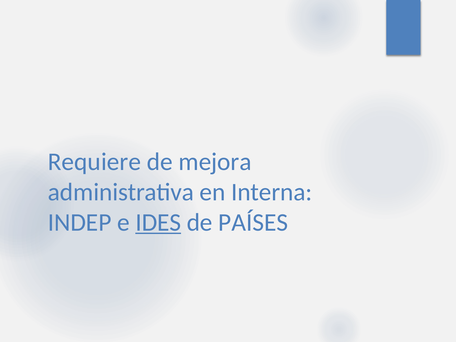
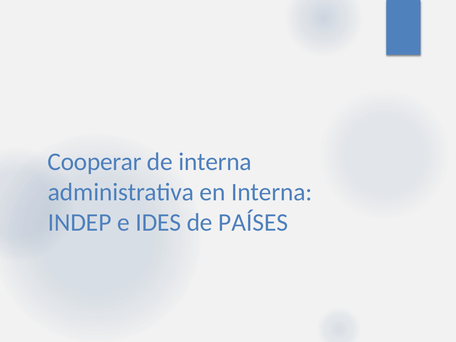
Requiere: Requiere -> Cooperar
de mejora: mejora -> interna
IDES underline: present -> none
